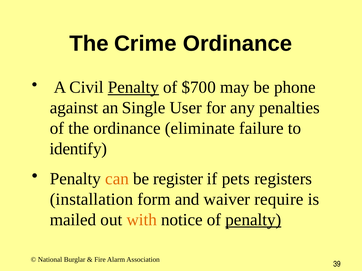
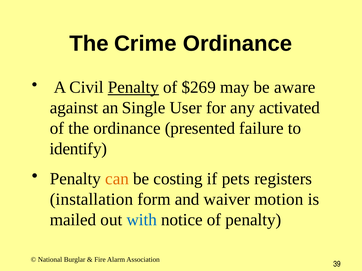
$700: $700 -> $269
phone: phone -> aware
penalties: penalties -> activated
eliminate: eliminate -> presented
register: register -> costing
require: require -> motion
with colour: orange -> blue
penalty at (253, 220) underline: present -> none
